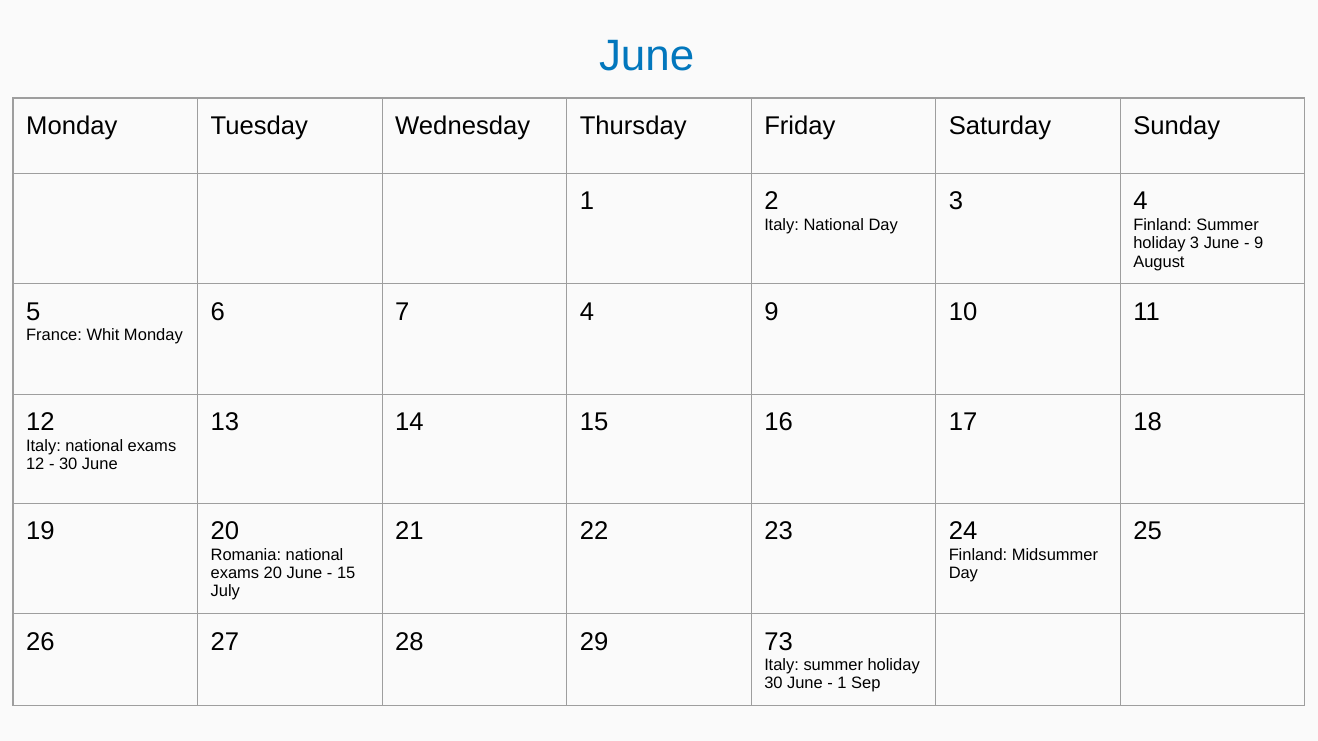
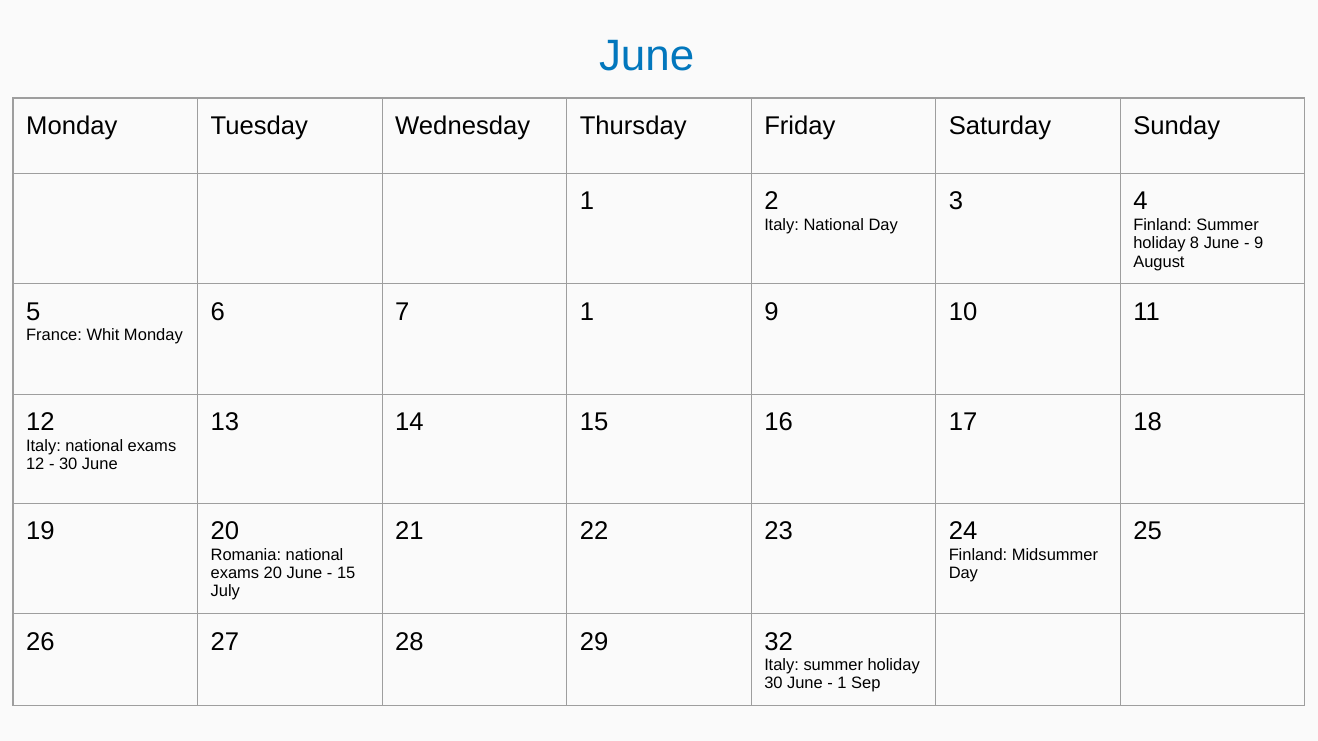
holiday 3: 3 -> 8
7 4: 4 -> 1
73: 73 -> 32
